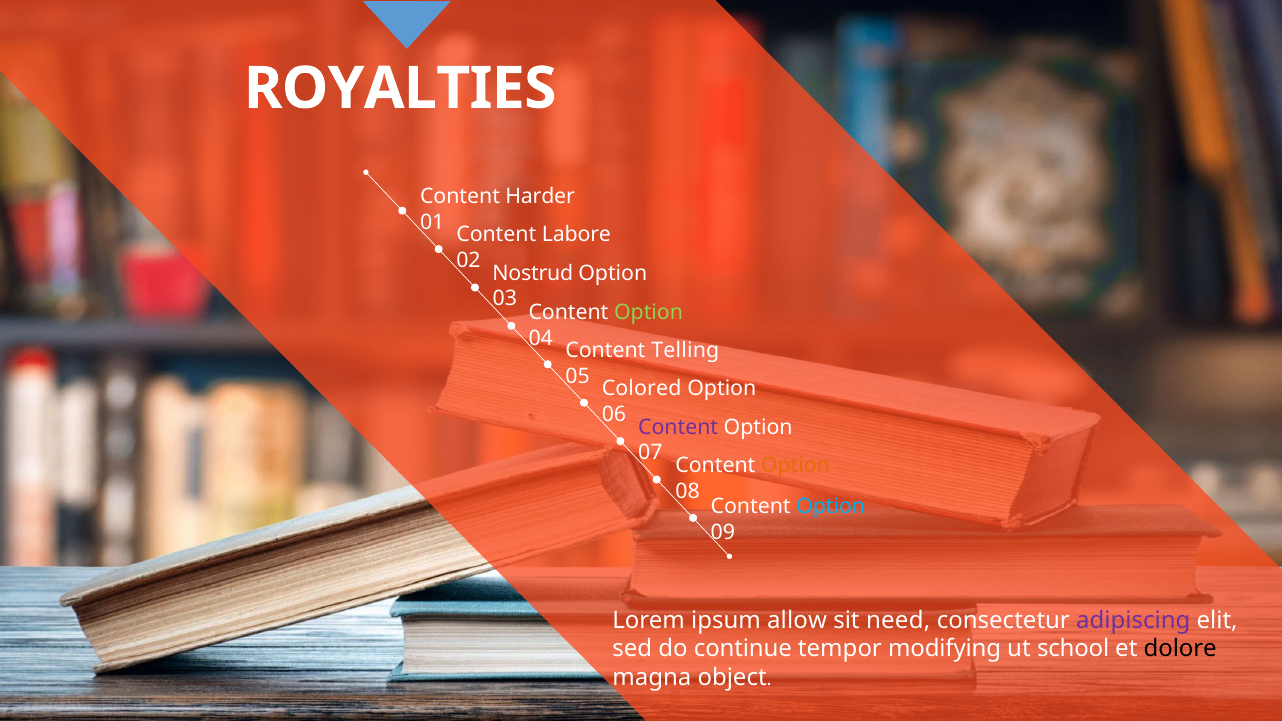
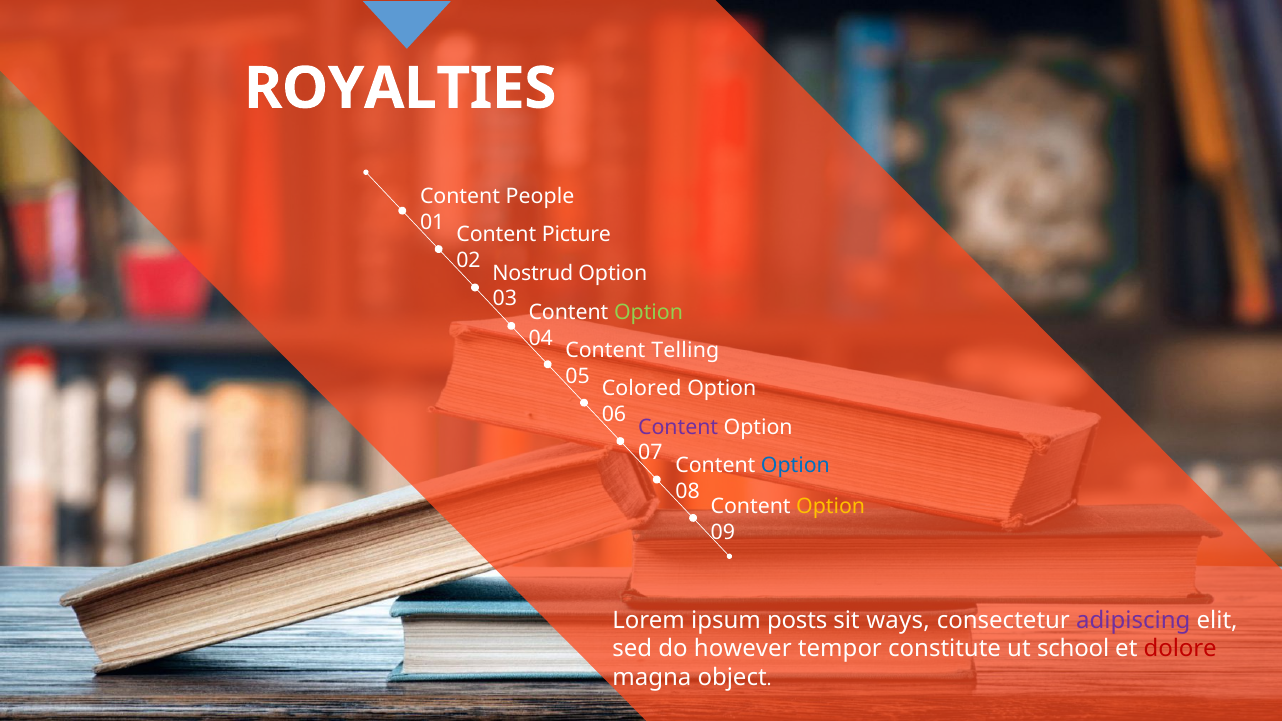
Harder: Harder -> People
Labore: Labore -> Picture
Option at (795, 466) colour: orange -> blue
Option at (831, 507) colour: light blue -> yellow
allow: allow -> posts
need: need -> ways
continue: continue -> however
modifying: modifying -> constitute
dolore colour: black -> red
